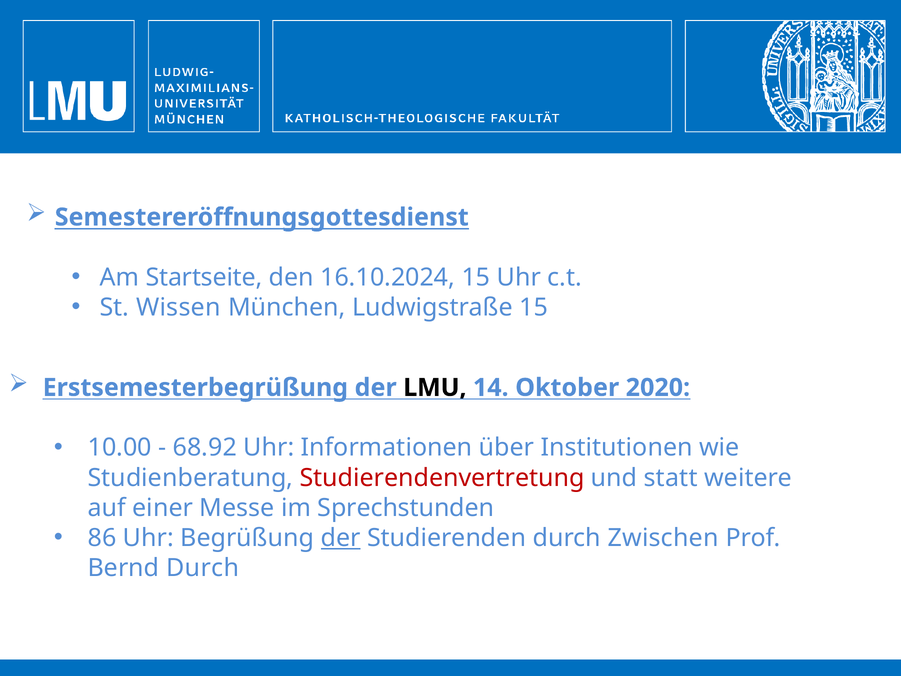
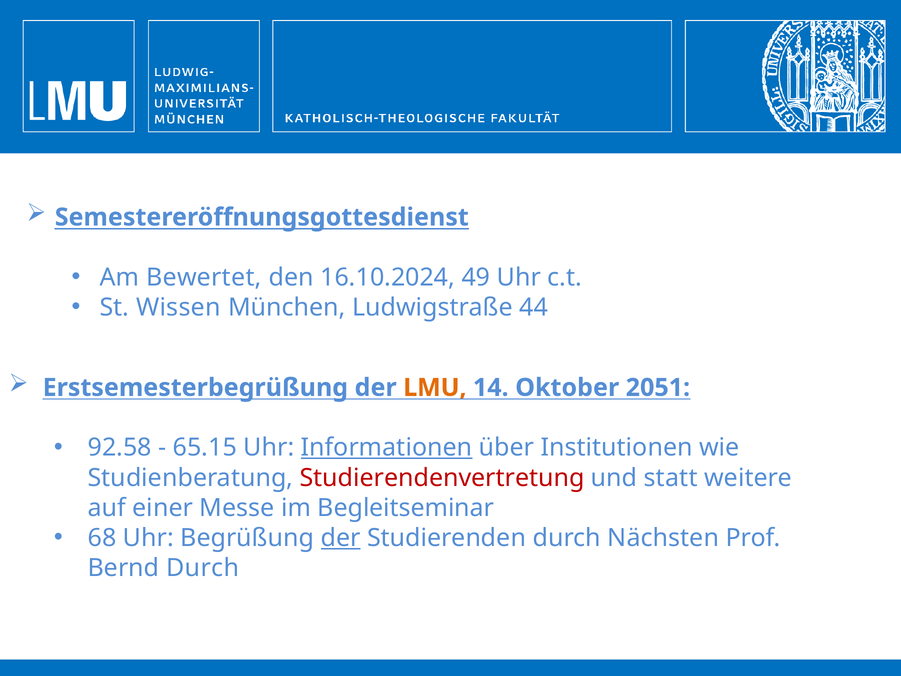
Startseite: Startseite -> Bewertet
16.10.2024 15: 15 -> 49
Ludwigstraße 15: 15 -> 44
LMU colour: black -> orange
2020: 2020 -> 2051
10.00: 10.00 -> 92.58
68.92: 68.92 -> 65.15
Informationen underline: none -> present
Sprechstunden: Sprechstunden -> Begleitseminar
86: 86 -> 68
Zwischen: Zwischen -> Nächsten
